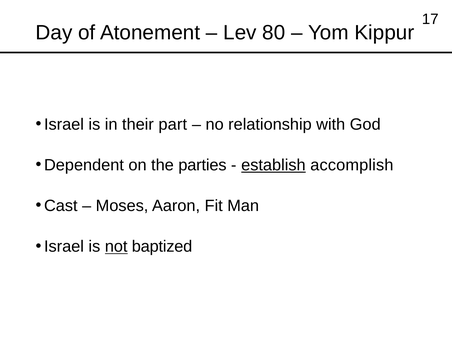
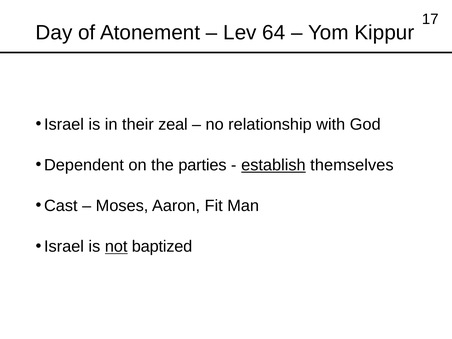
80: 80 -> 64
part: part -> zeal
accomplish: accomplish -> themselves
